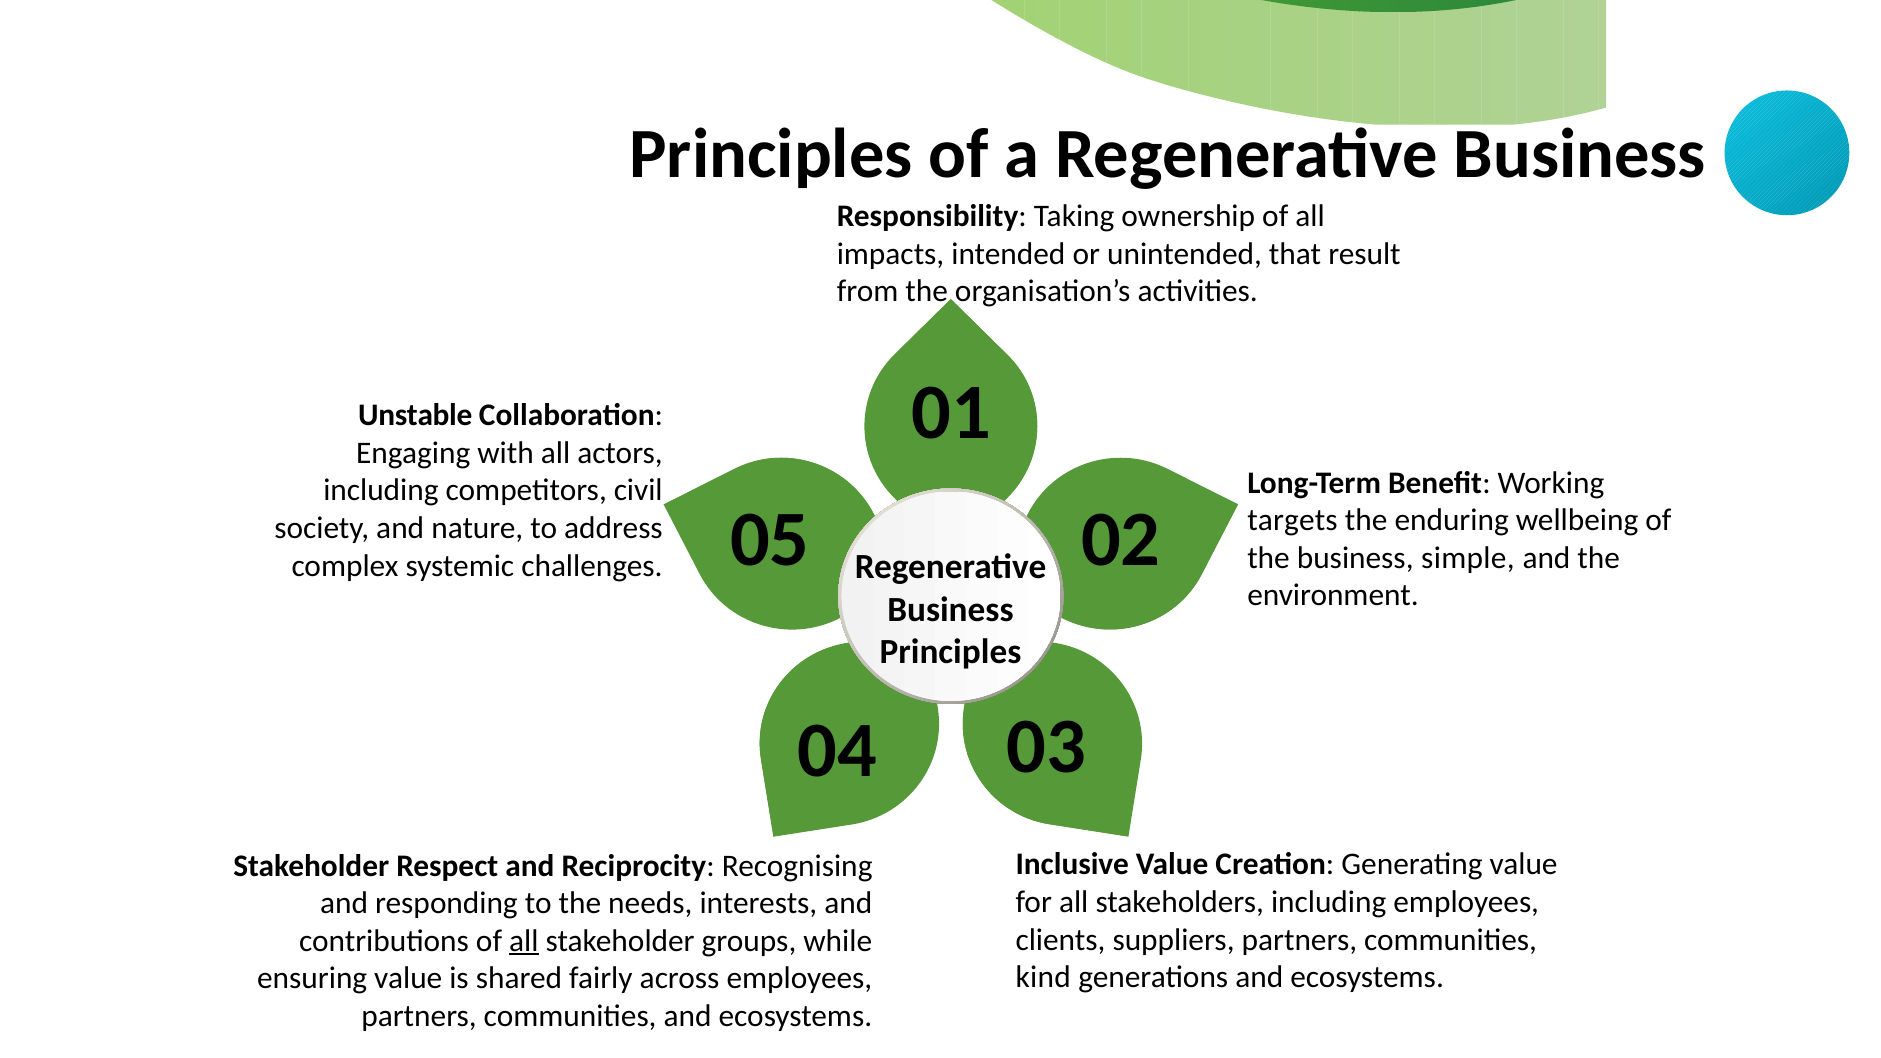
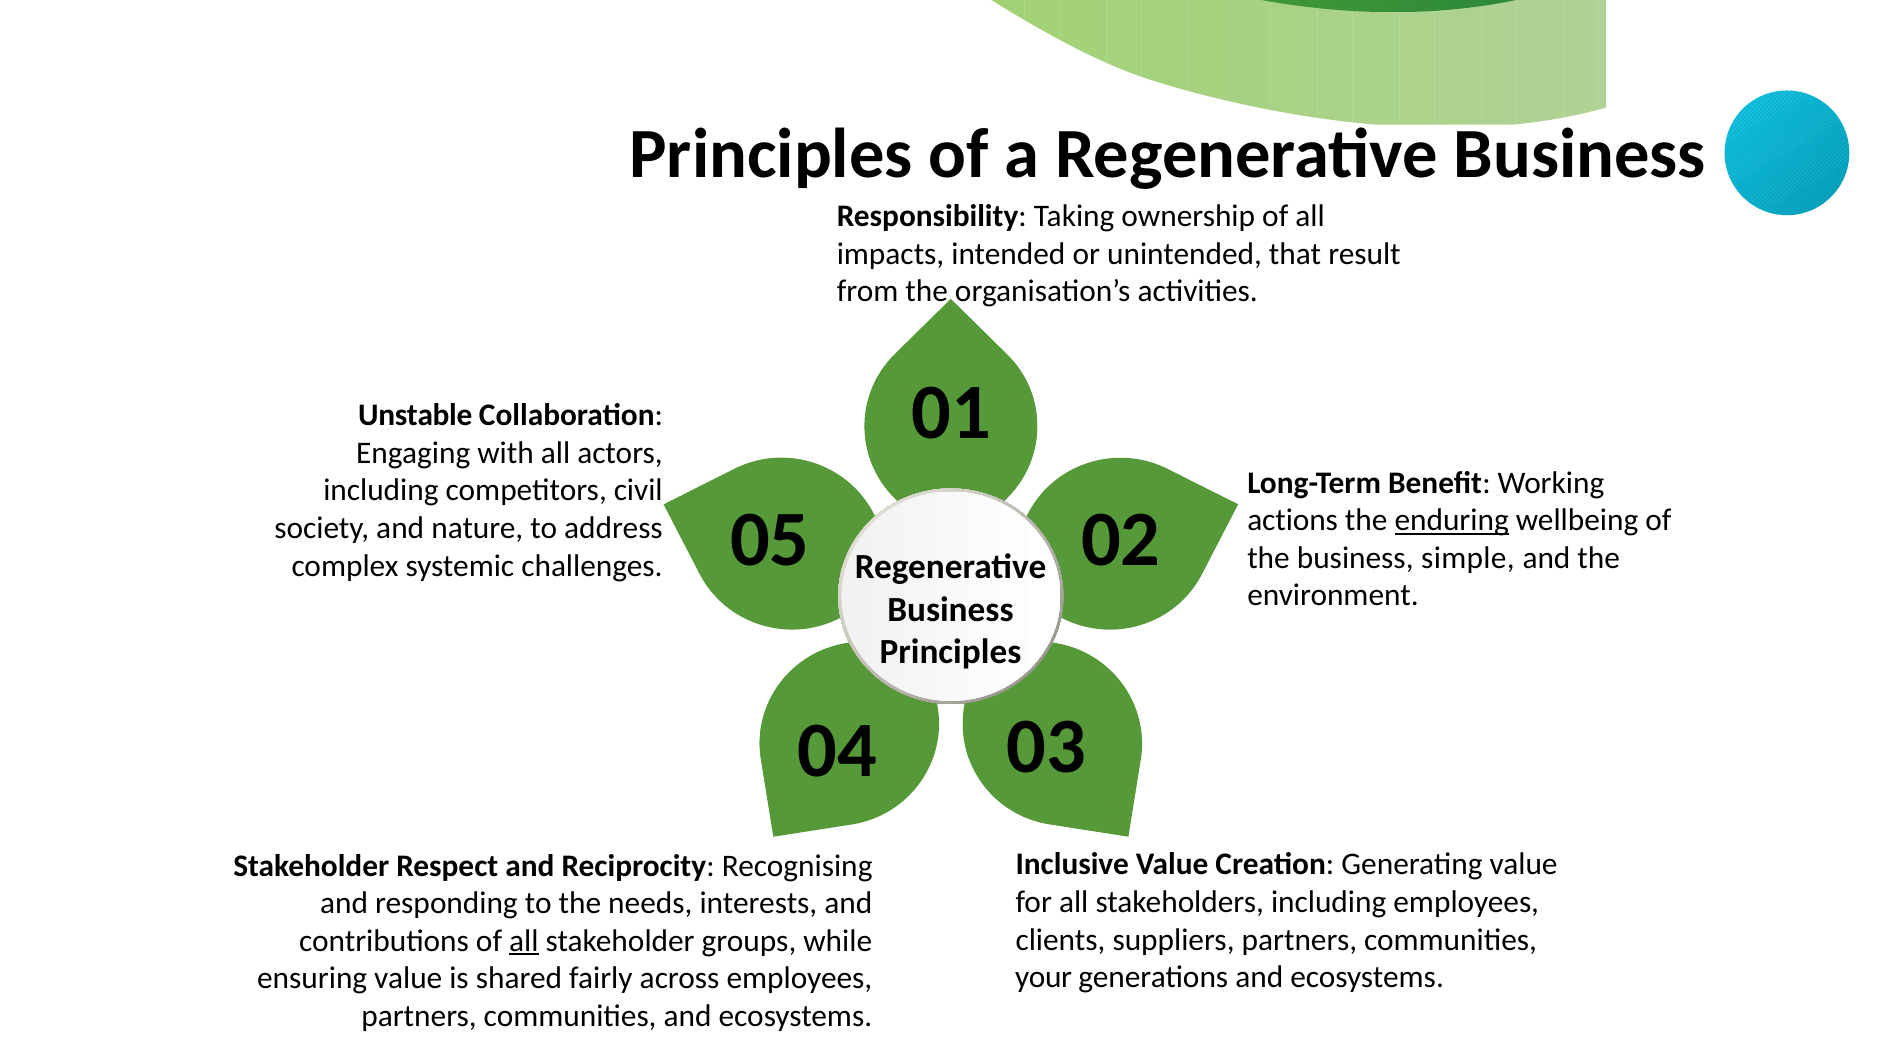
targets: targets -> actions
enduring underline: none -> present
kind: kind -> your
